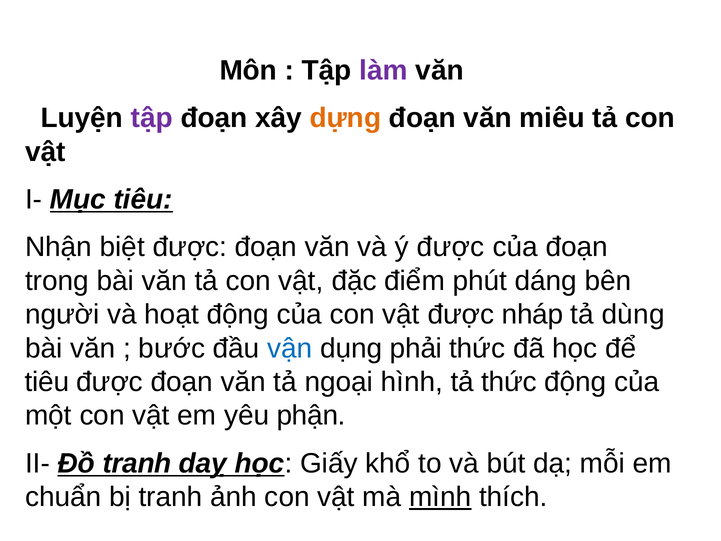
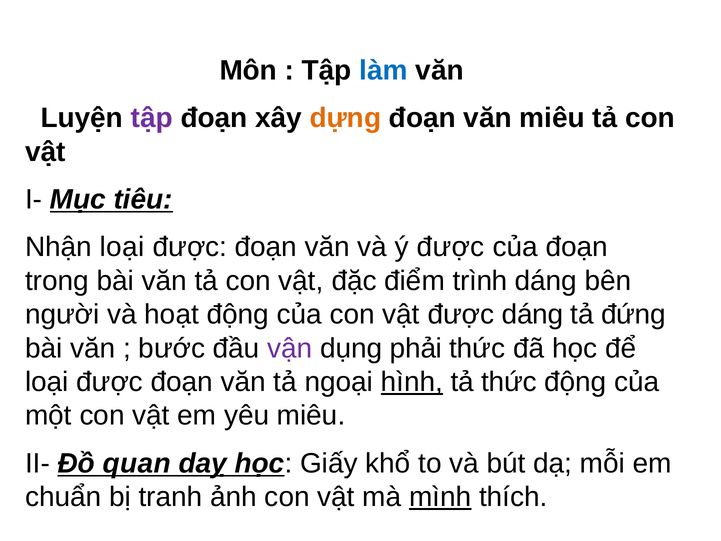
làm colour: purple -> blue
Nhận biệt: biệt -> loại
phút: phút -> trình
được nháp: nháp -> dáng
dùng: dùng -> đứng
vận colour: blue -> purple
tiêu at (47, 382): tiêu -> loại
hình underline: none -> present
yêu phận: phận -> miêu
Đồ tranh: tranh -> quan
